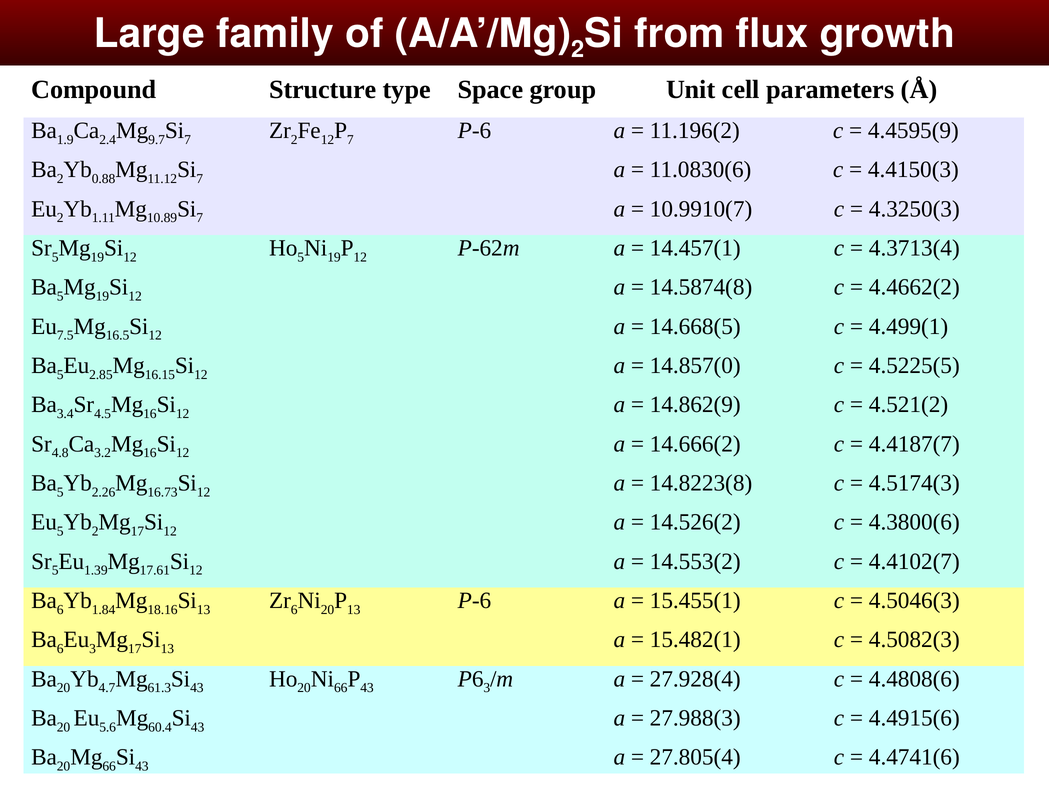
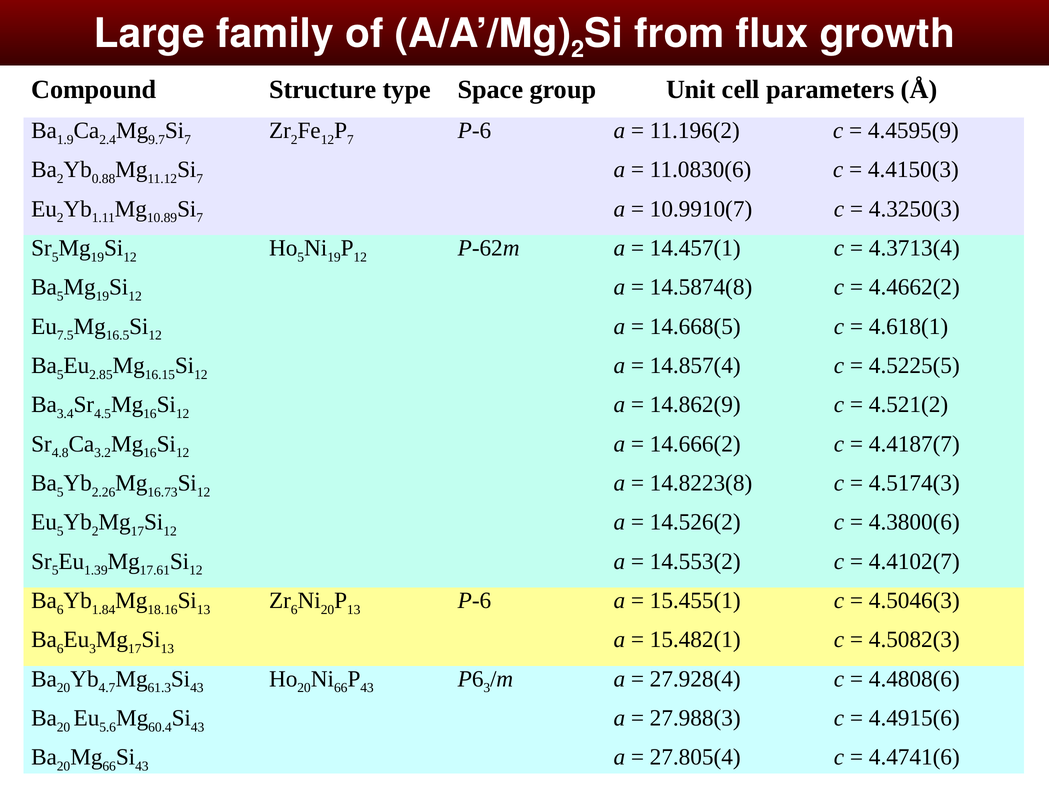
4.499(1: 4.499(1 -> 4.618(1
14.857(0: 14.857(0 -> 14.857(4
